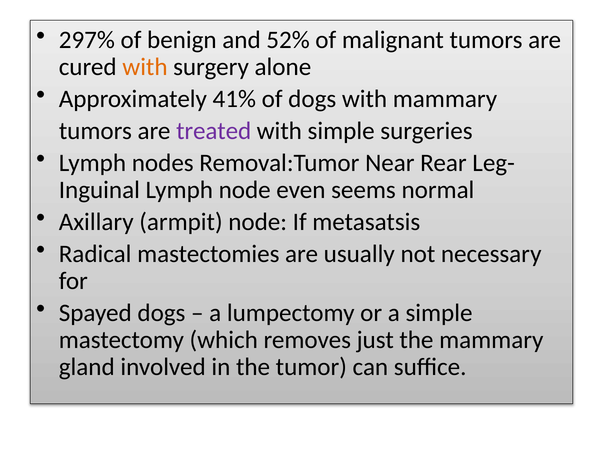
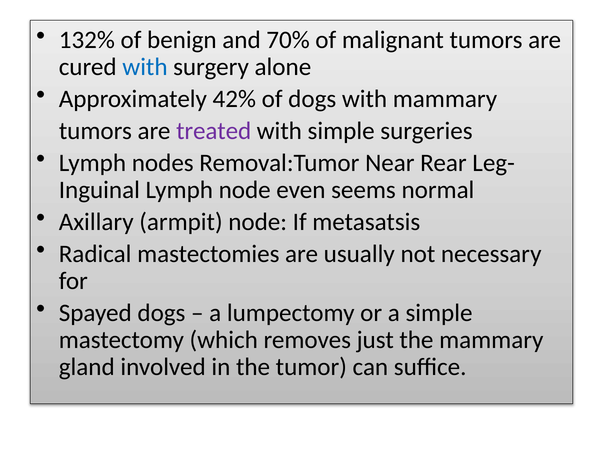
297%: 297% -> 132%
52%: 52% -> 70%
with at (145, 67) colour: orange -> blue
41%: 41% -> 42%
